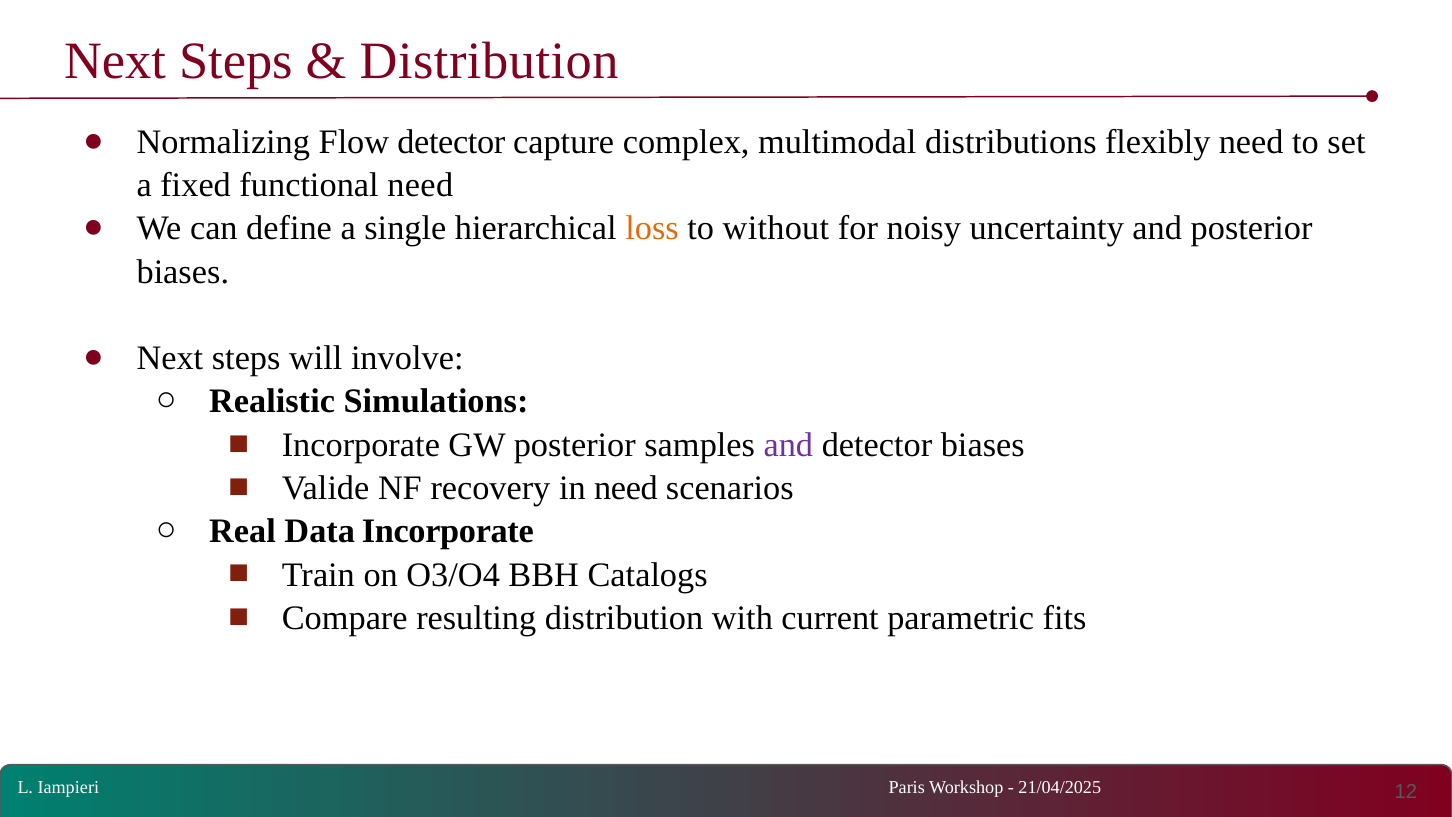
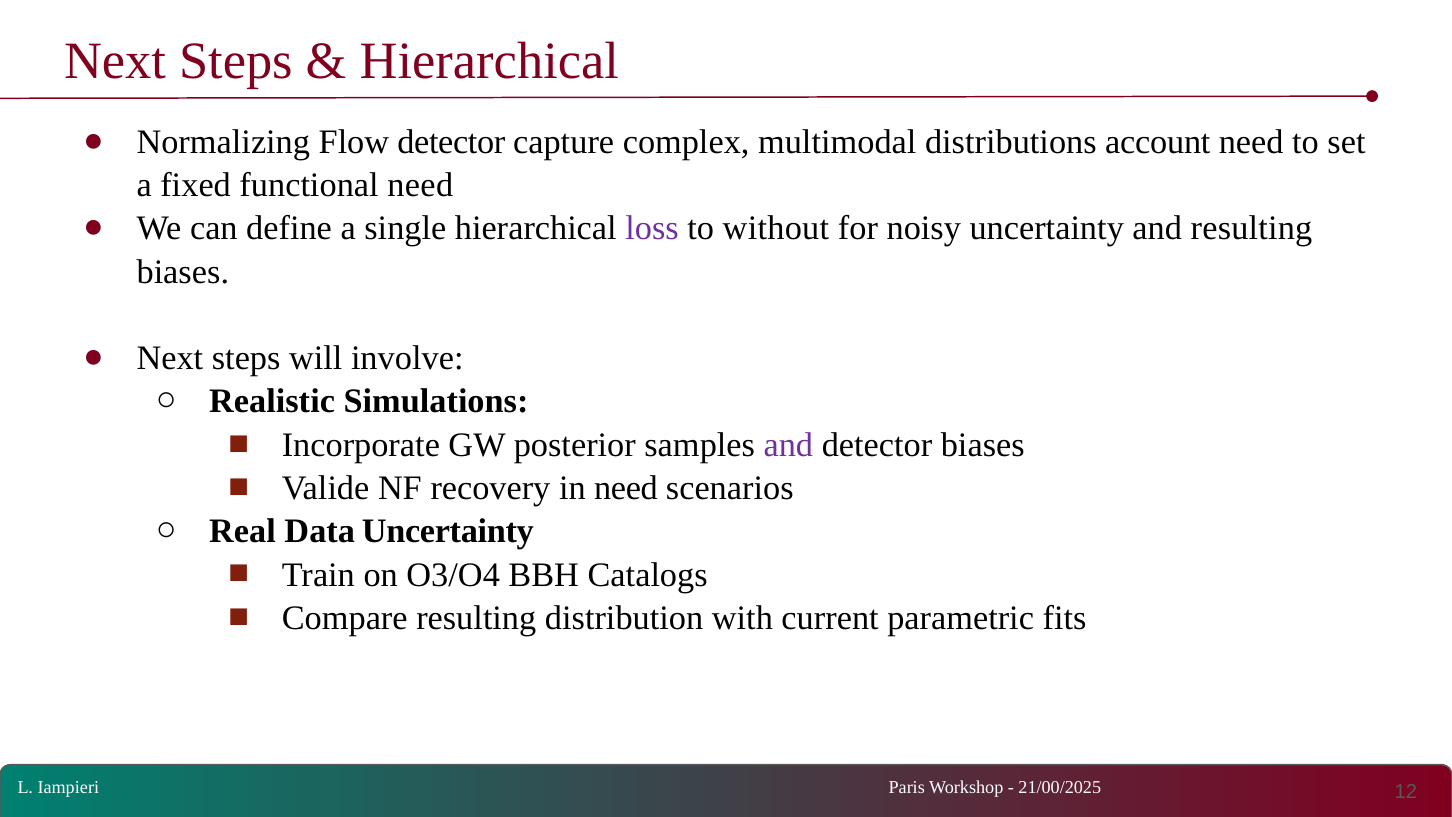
Distribution at (489, 61): Distribution -> Hierarchical
flexibly: flexibly -> account
loss colour: orange -> purple
and posterior: posterior -> resulting
Data Incorporate: Incorporate -> Uncertainty
21/04/2025: 21/04/2025 -> 21/00/2025
